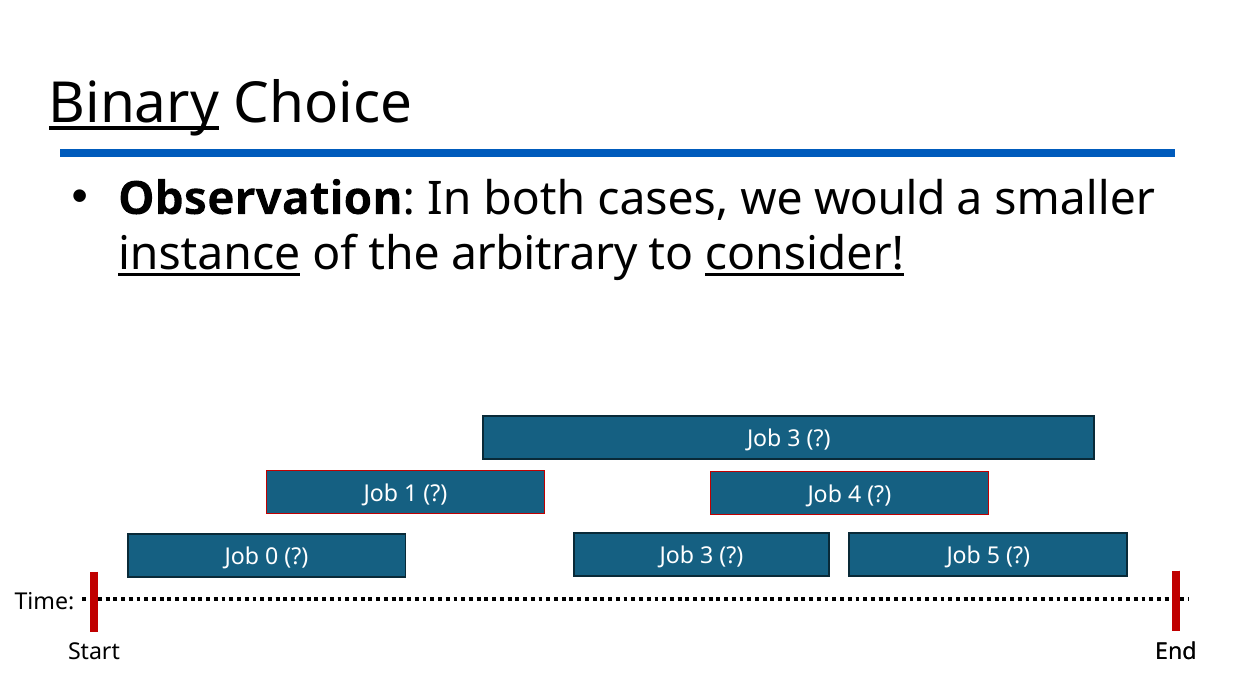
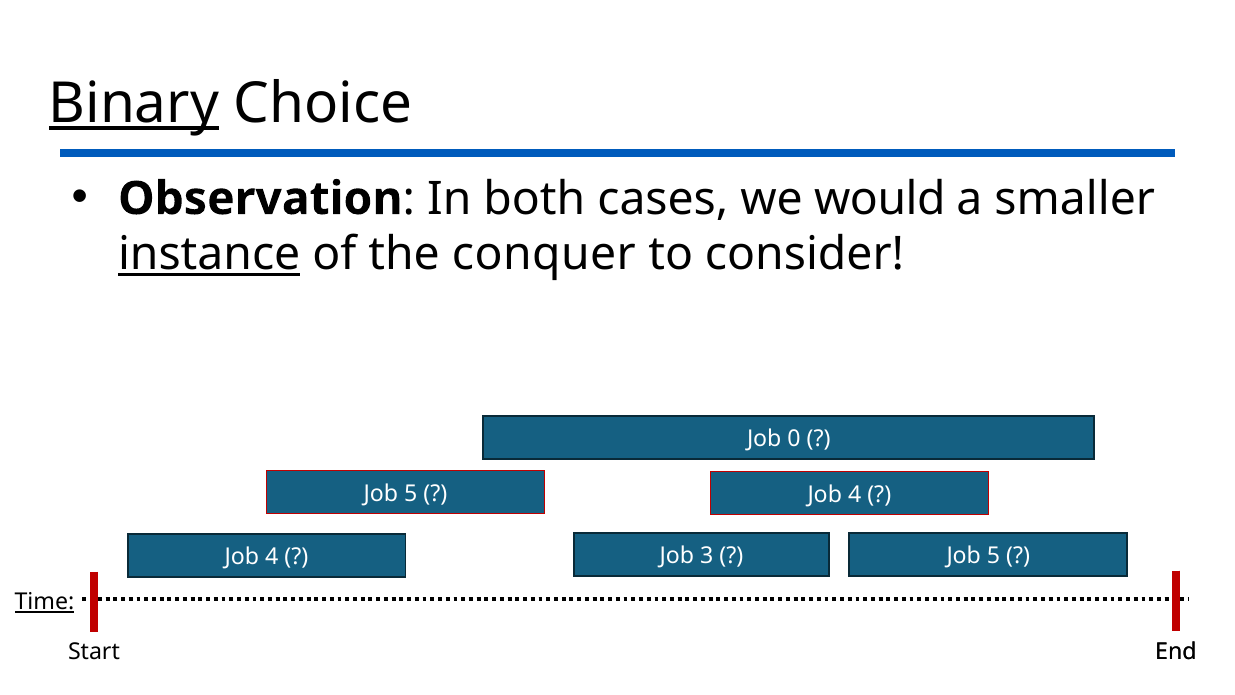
arbitrary: arbitrary -> conquer
consider underline: present -> none
3 at (794, 439): 3 -> 0
1 at (411, 494): 1 -> 5
0 at (272, 557): 0 -> 4
Time underline: none -> present
